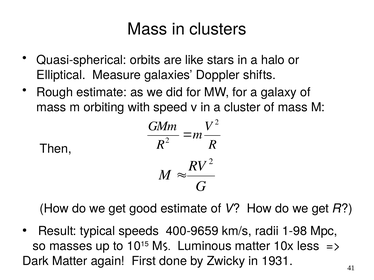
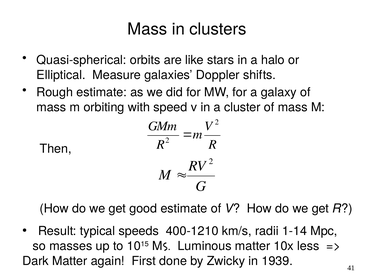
400-9659: 400-9659 -> 400-1210
1-98: 1-98 -> 1-14
1931: 1931 -> 1939
